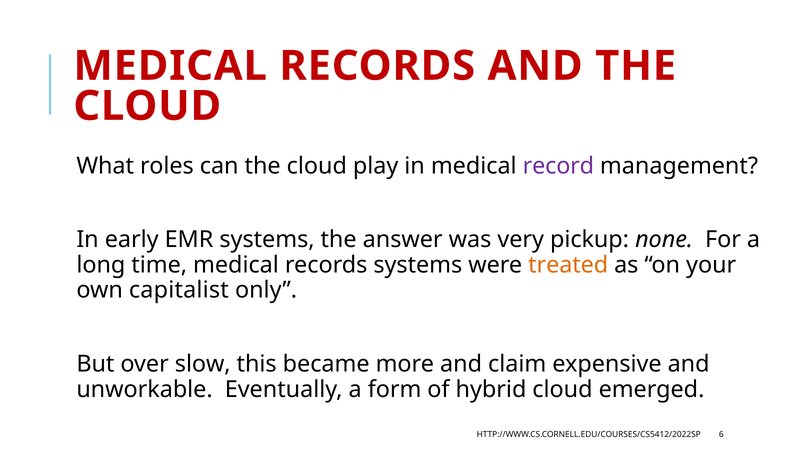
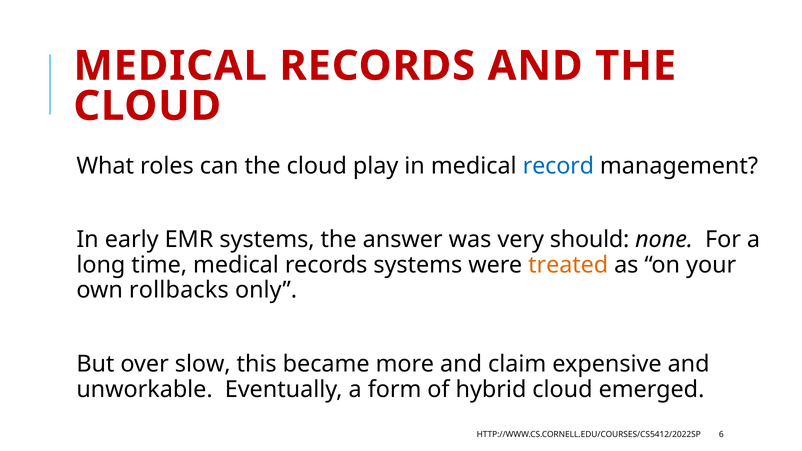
record colour: purple -> blue
pickup: pickup -> should
capitalist: capitalist -> rollbacks
